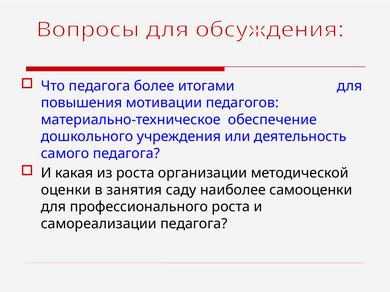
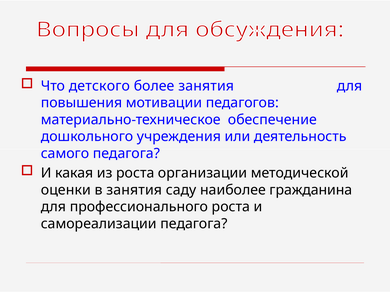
Что педагога: педагога -> детского
более итогами: итогами -> занятия
самооценки: самооценки -> гражданина
